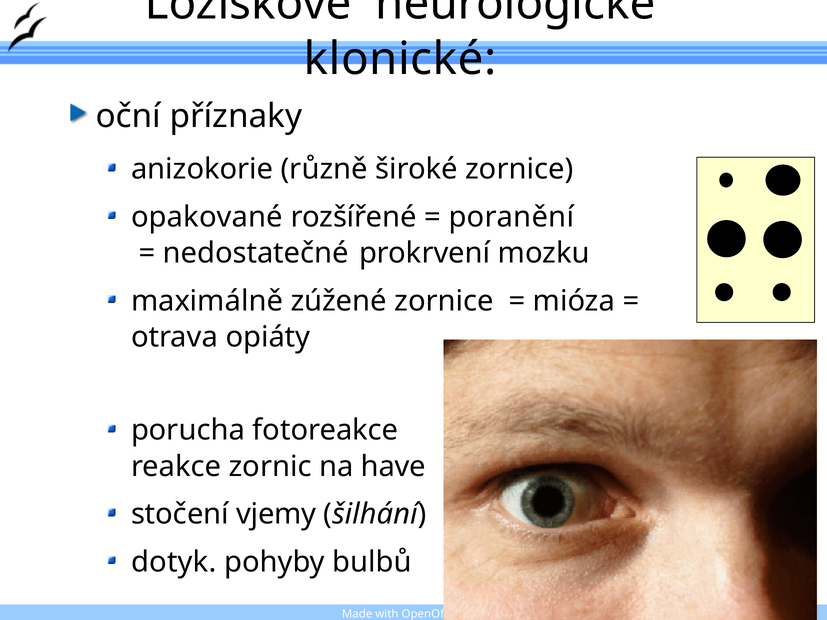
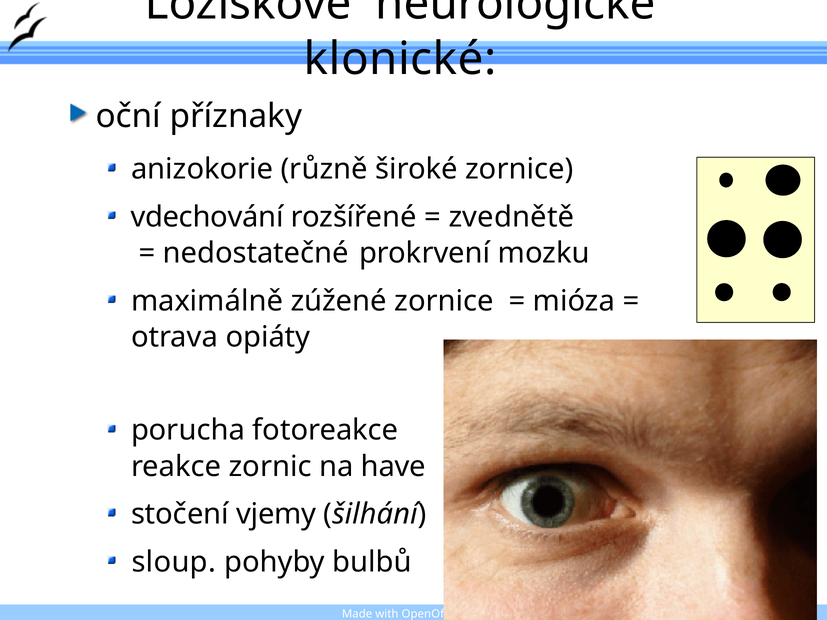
opakované: opakované -> vdechování
poranění: poranění -> zvednětě
dotyk: dotyk -> sloup
